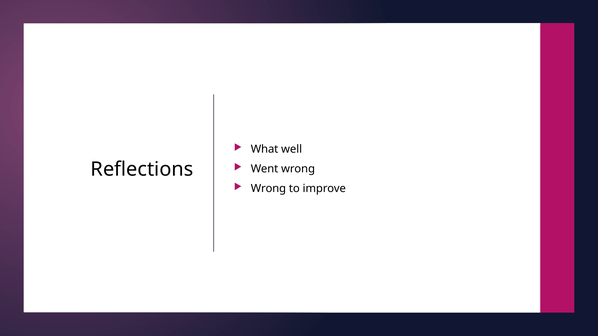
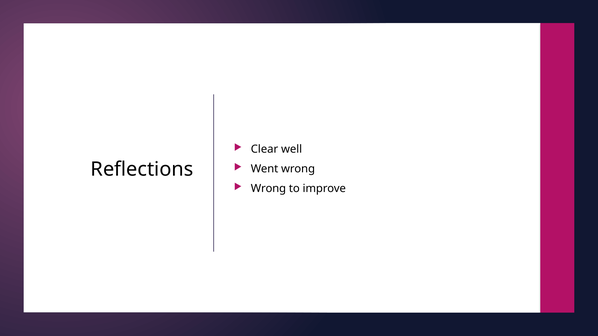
What: What -> Clear
